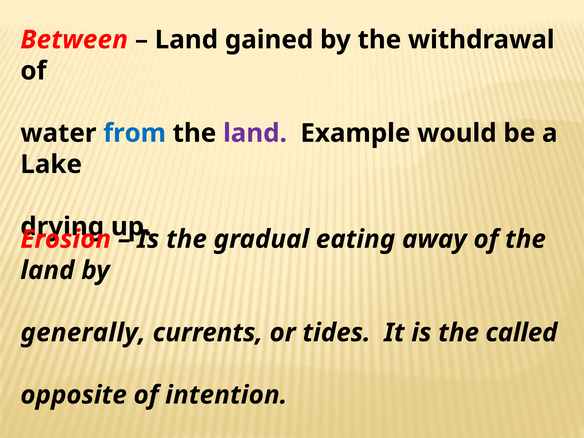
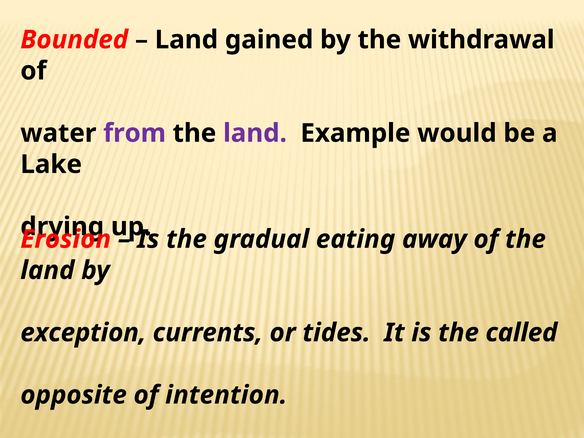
Between: Between -> Bounded
from colour: blue -> purple
generally: generally -> exception
